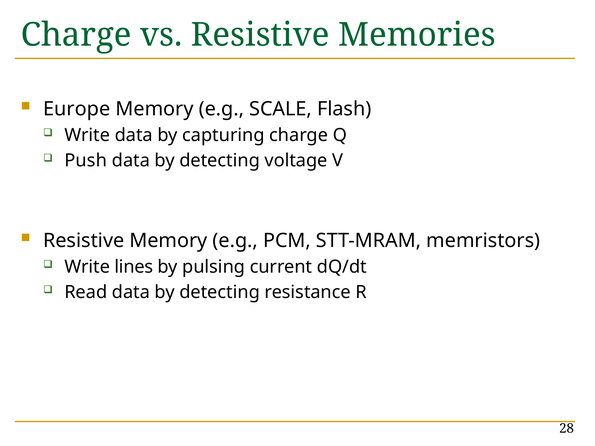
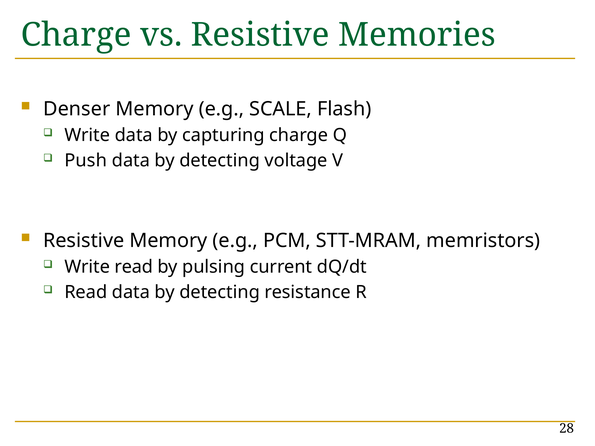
Europe: Europe -> Denser
Write lines: lines -> read
